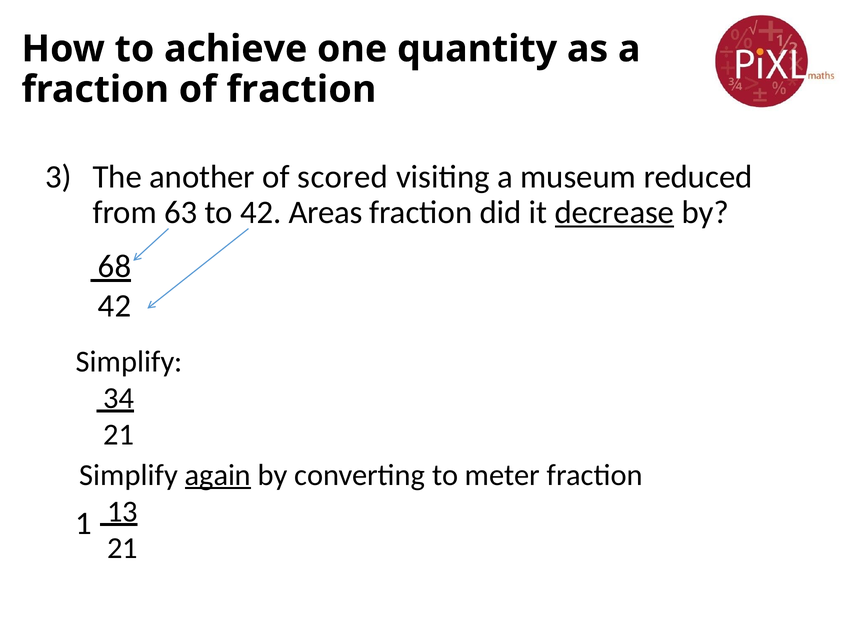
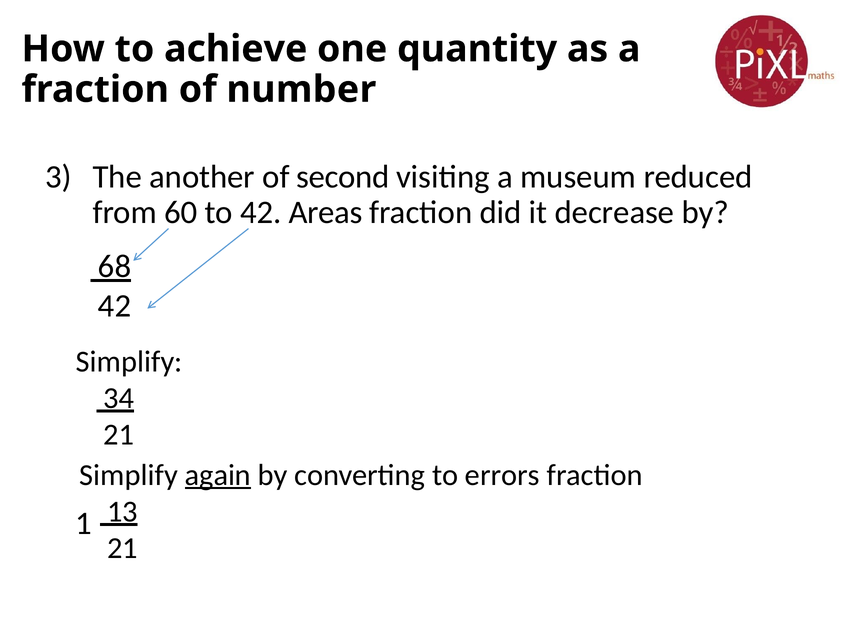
of fraction: fraction -> number
scored: scored -> second
63: 63 -> 60
decrease underline: present -> none
meter: meter -> errors
